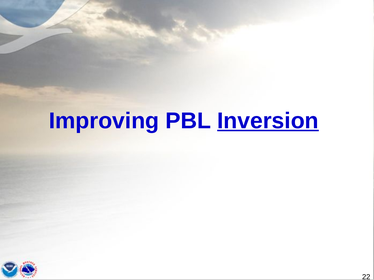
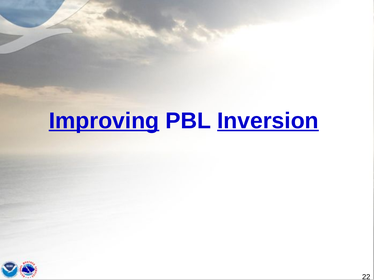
Improving underline: none -> present
